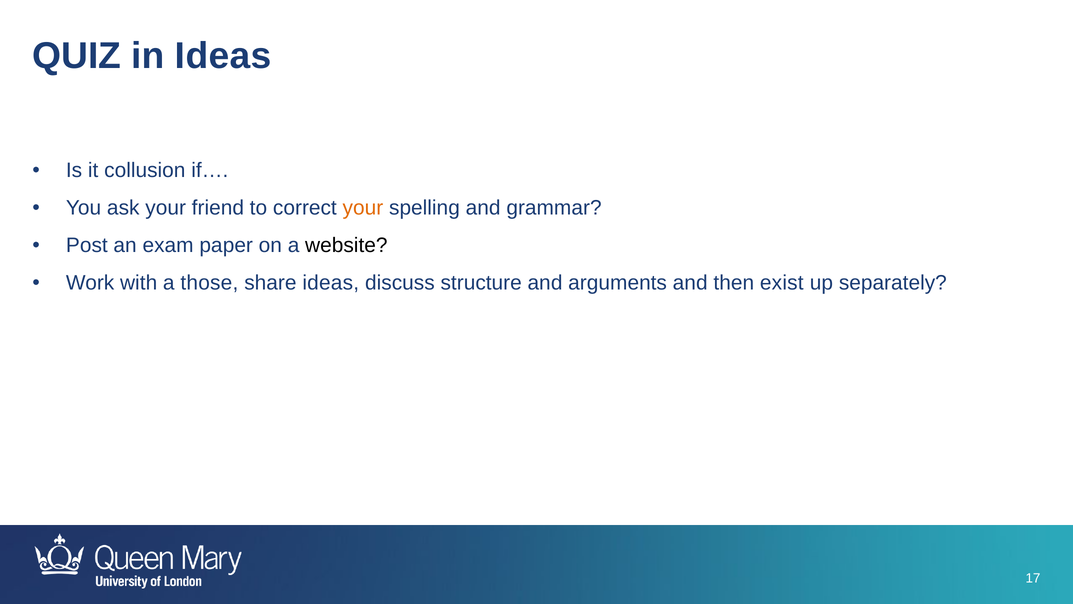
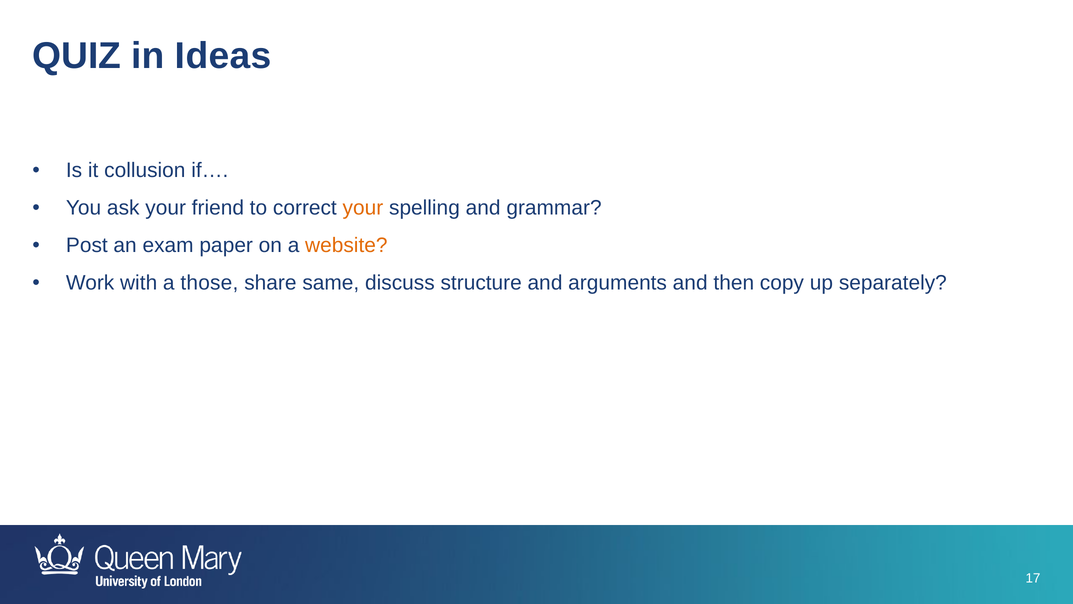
website colour: black -> orange
share ideas: ideas -> same
exist: exist -> copy
